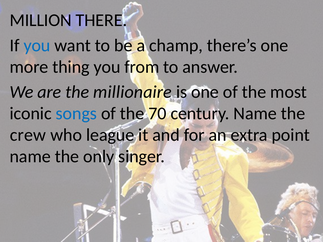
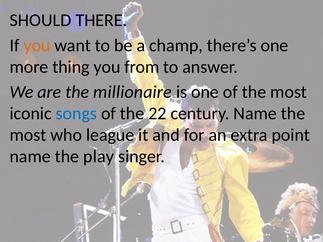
MILLION: MILLION -> SHOULD
you at (37, 45) colour: blue -> orange
70: 70 -> 22
crew at (28, 135): crew -> most
only: only -> play
